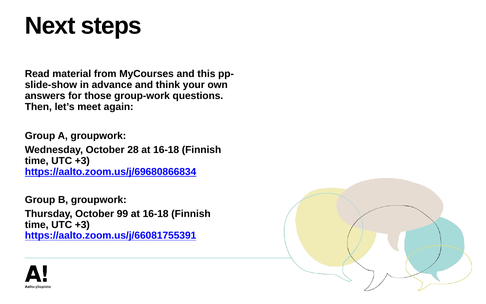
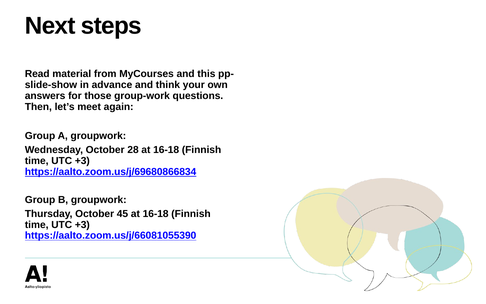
99: 99 -> 45
https://aalto.zoom.us/j/66081755391: https://aalto.zoom.us/j/66081755391 -> https://aalto.zoom.us/j/66081055390
